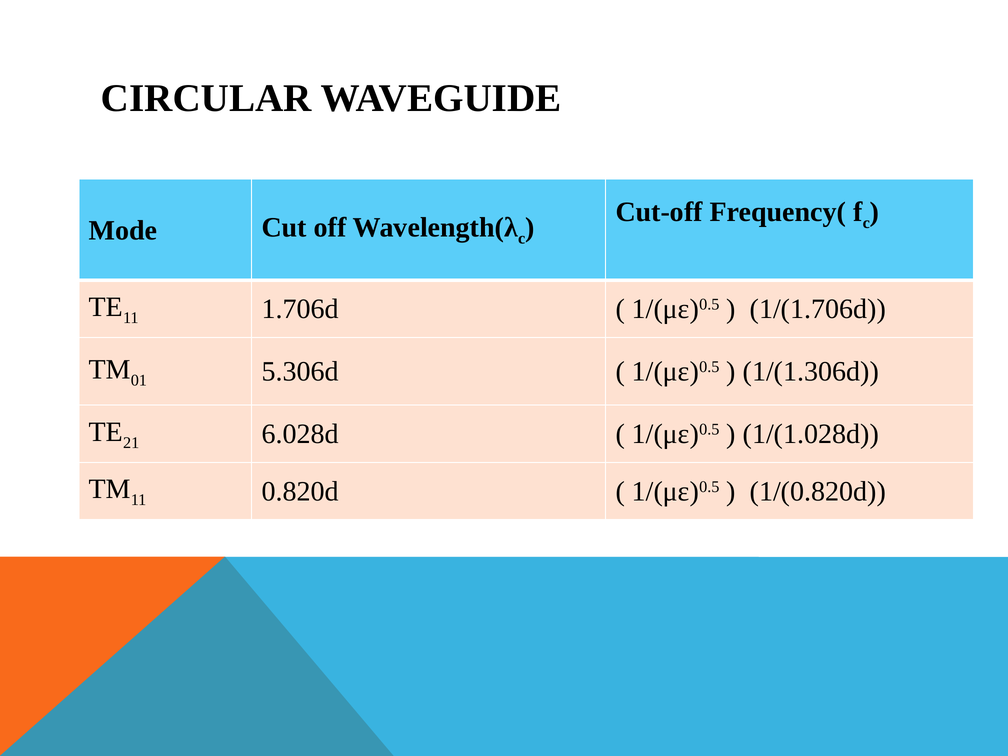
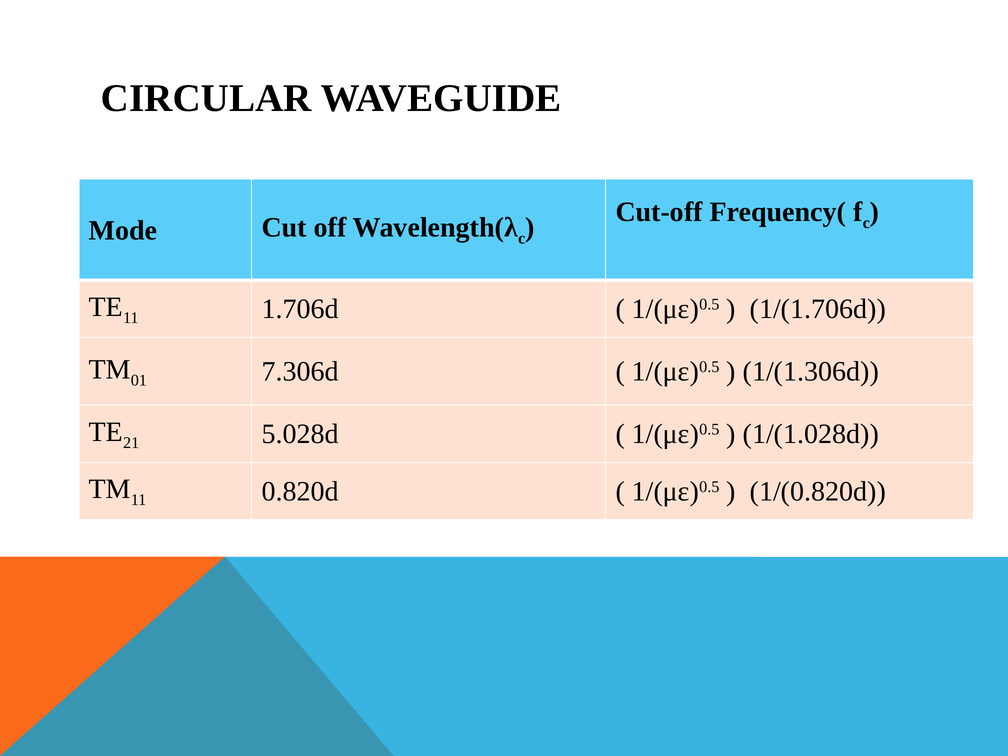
5.306d: 5.306d -> 7.306d
6.028d: 6.028d -> 5.028d
